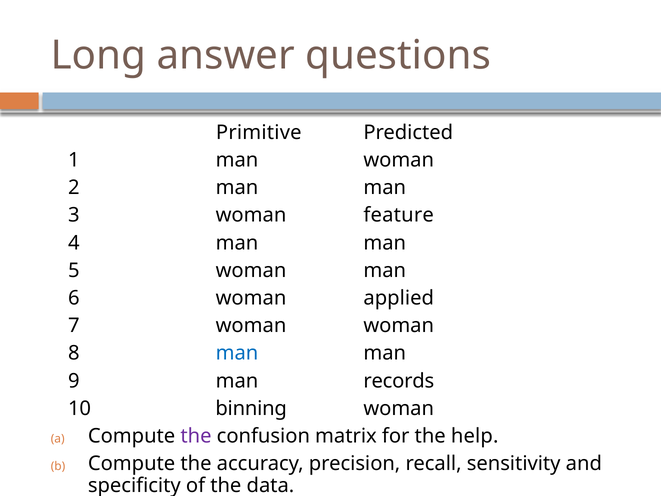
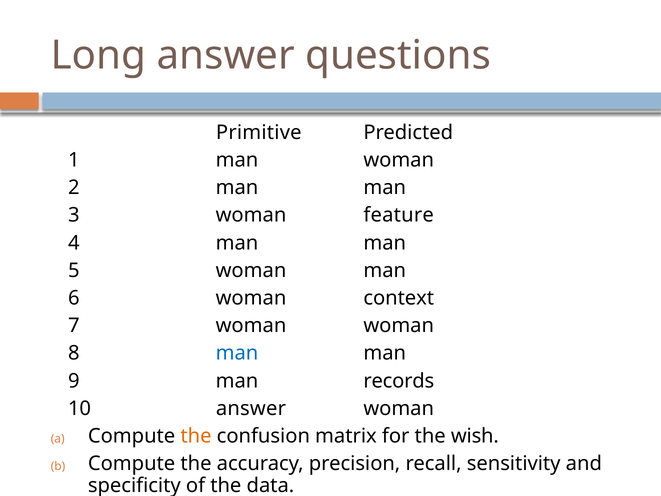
applied: applied -> context
10 binning: binning -> answer
the at (196, 436) colour: purple -> orange
help: help -> wish
